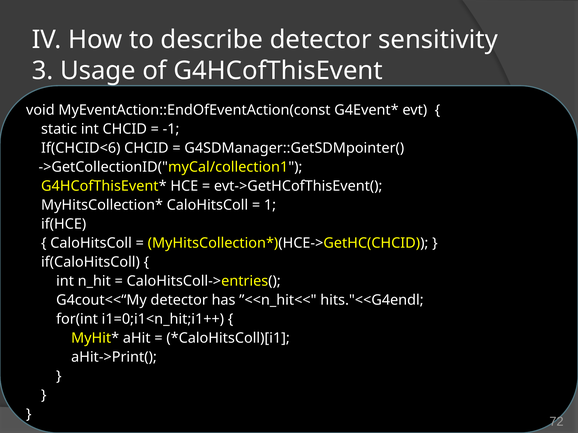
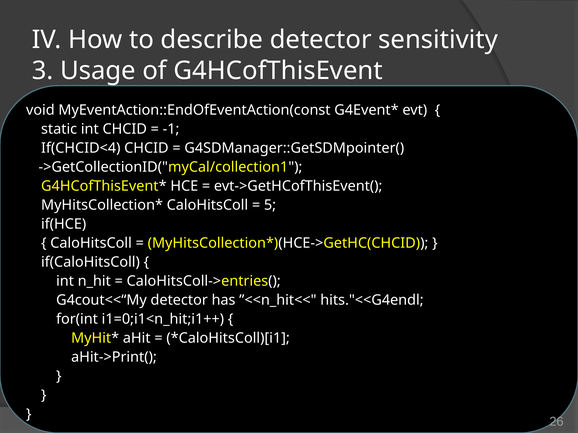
If(CHCID<6: If(CHCID<6 -> If(CHCID<4
1: 1 -> 5
72: 72 -> 26
